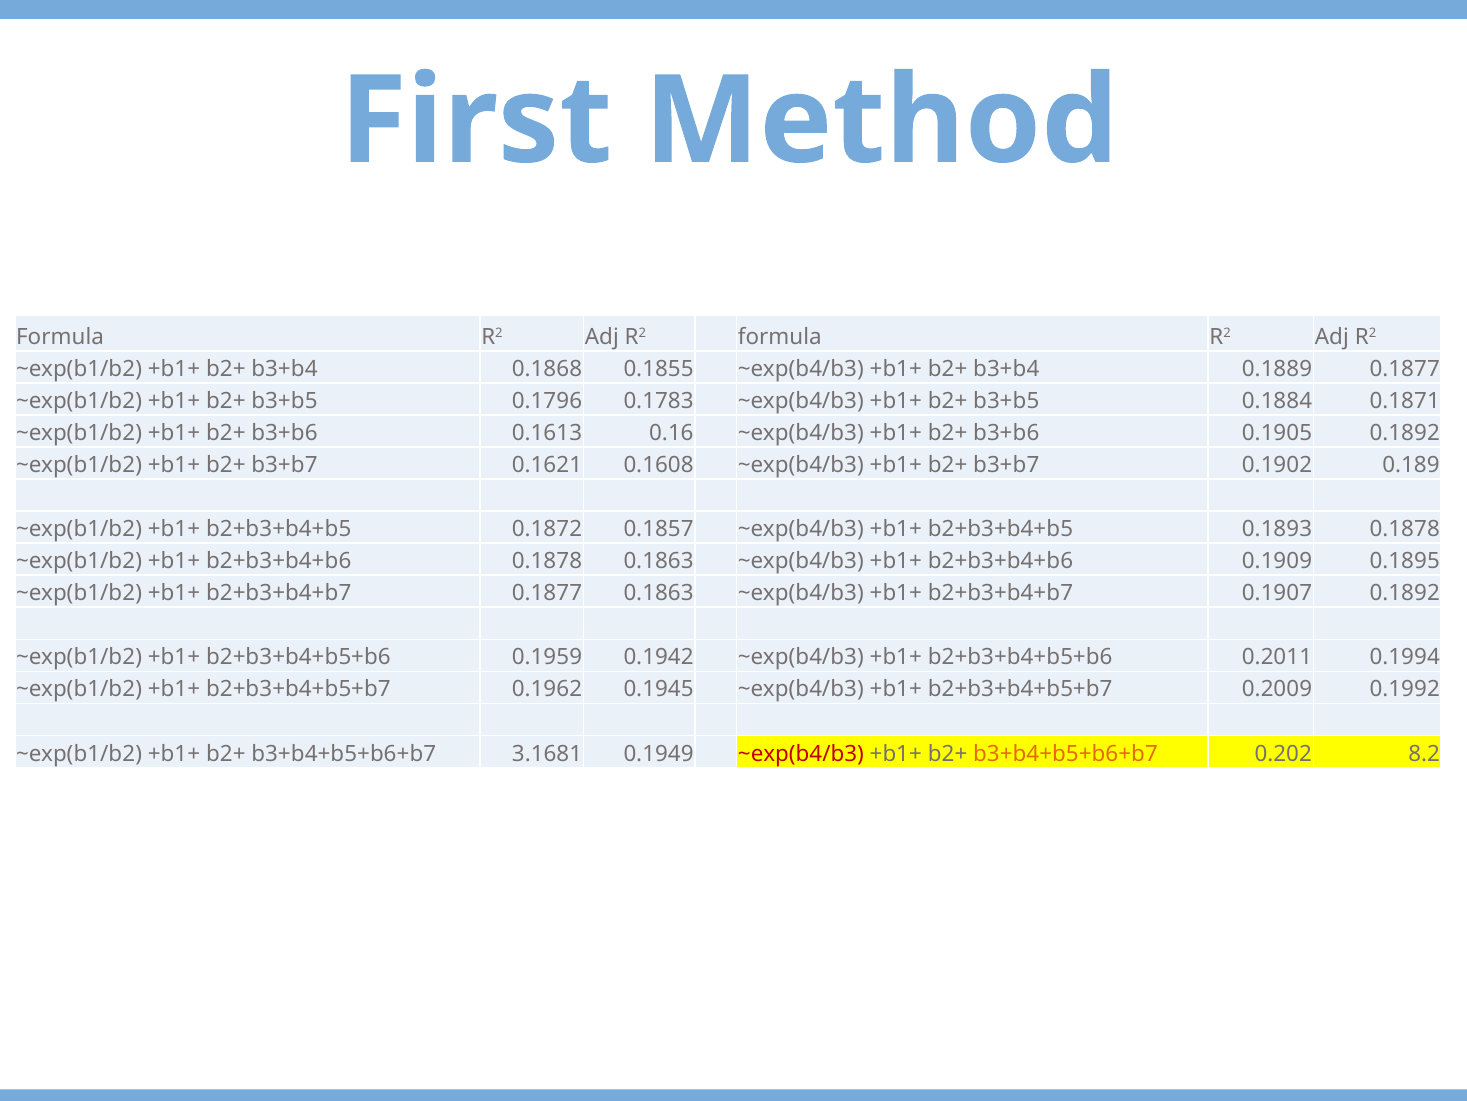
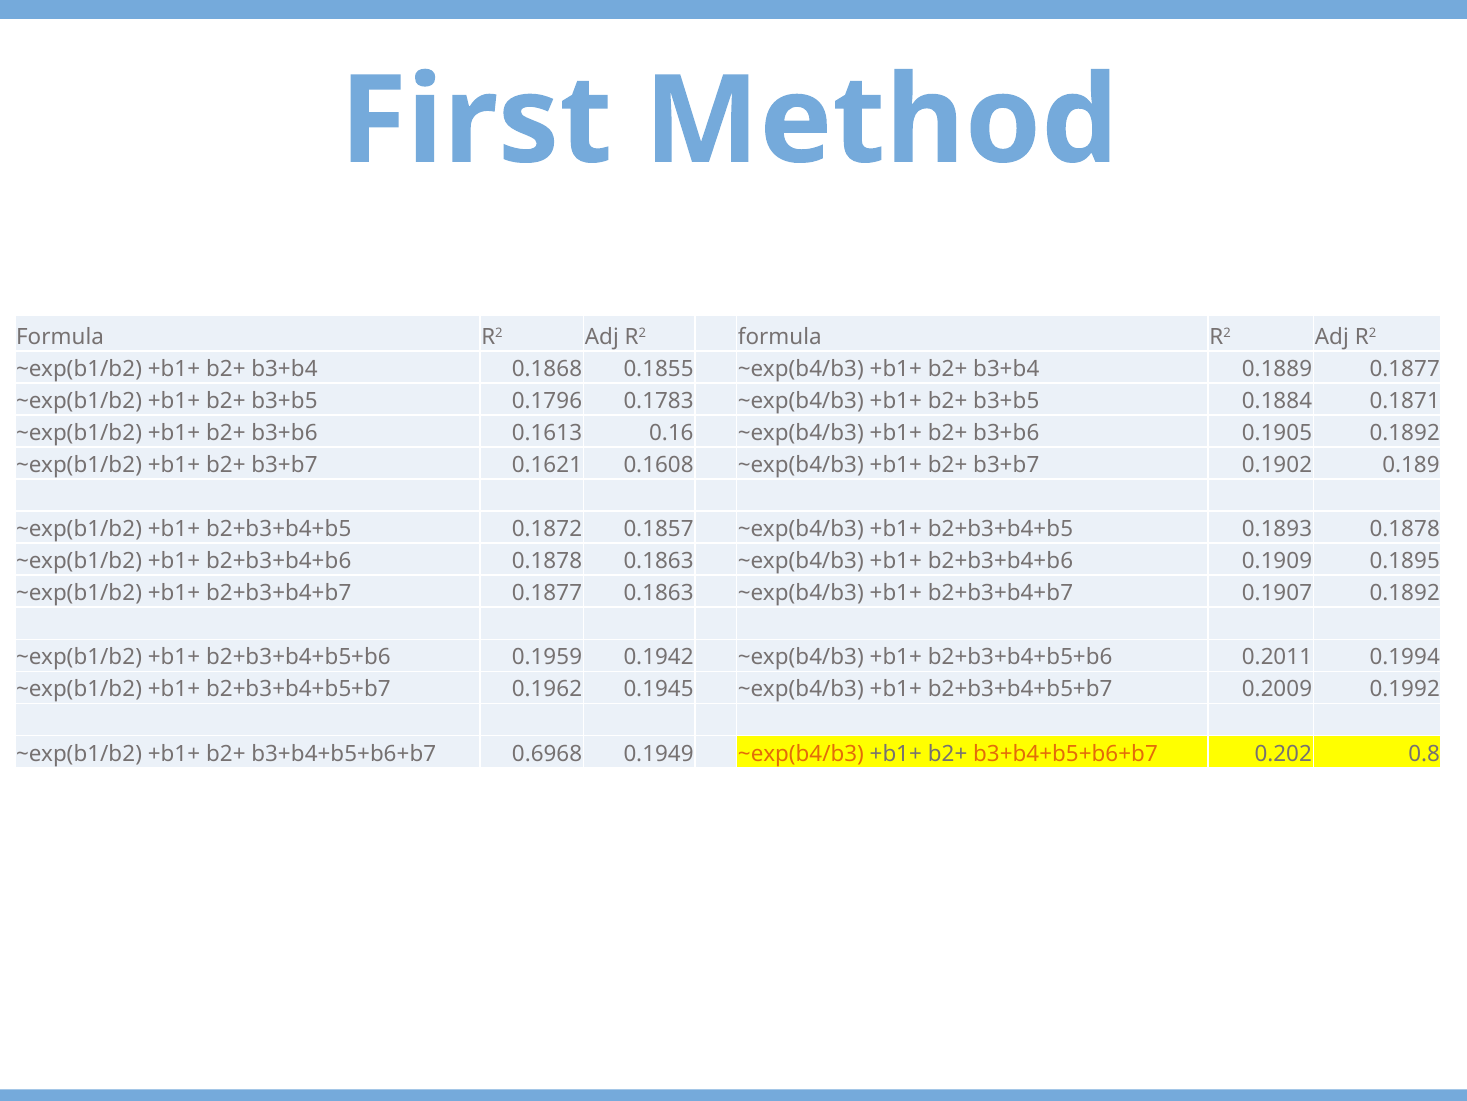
3.1681: 3.1681 -> 0.6968
~exp(b4/b3 at (801, 753) colour: red -> orange
8.2: 8.2 -> 0.8
